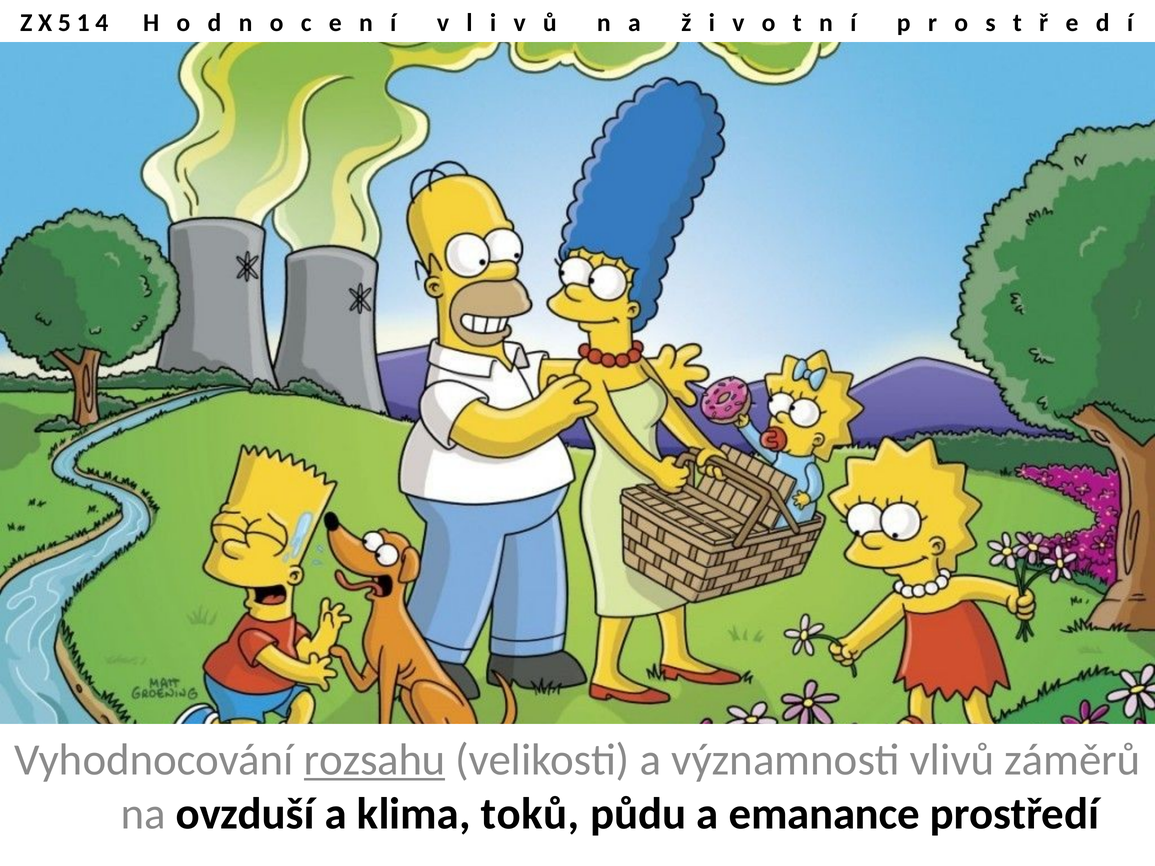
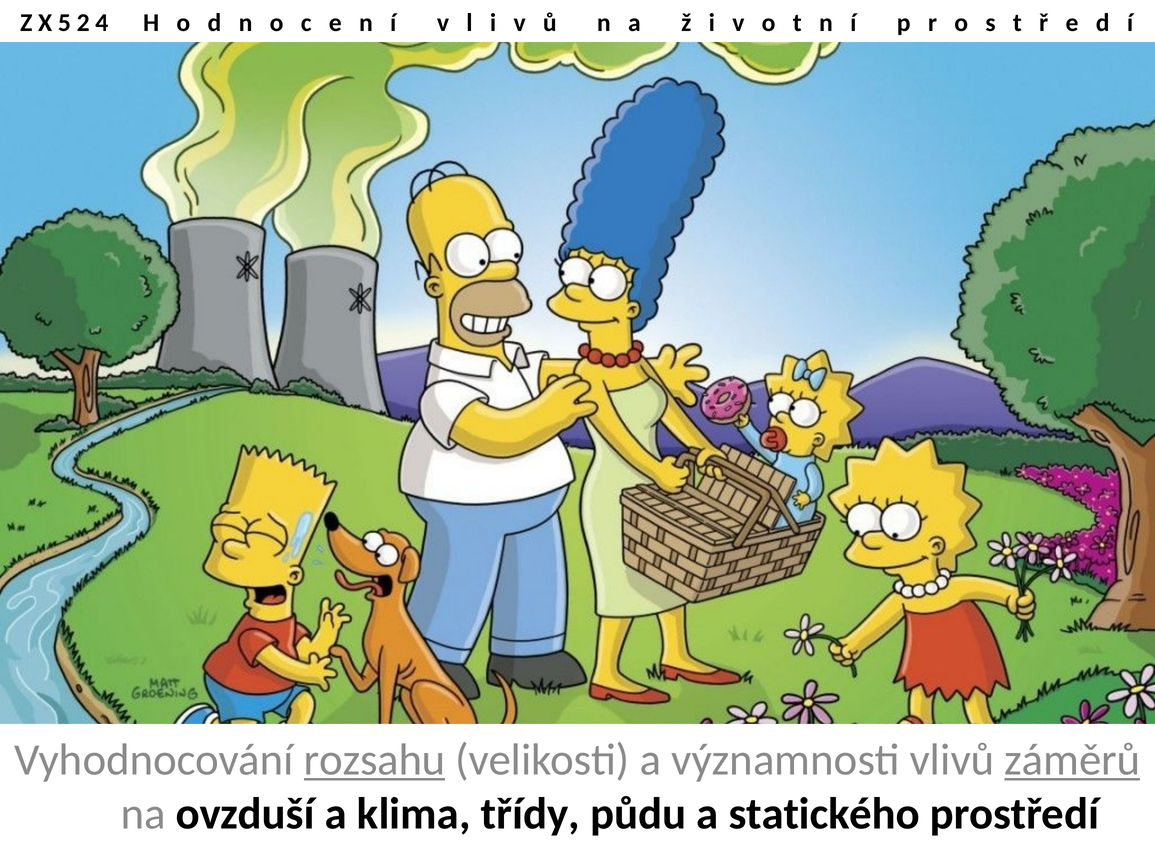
1: 1 -> 2
záměrů underline: none -> present
toků: toků -> třídy
emanance: emanance -> statického
